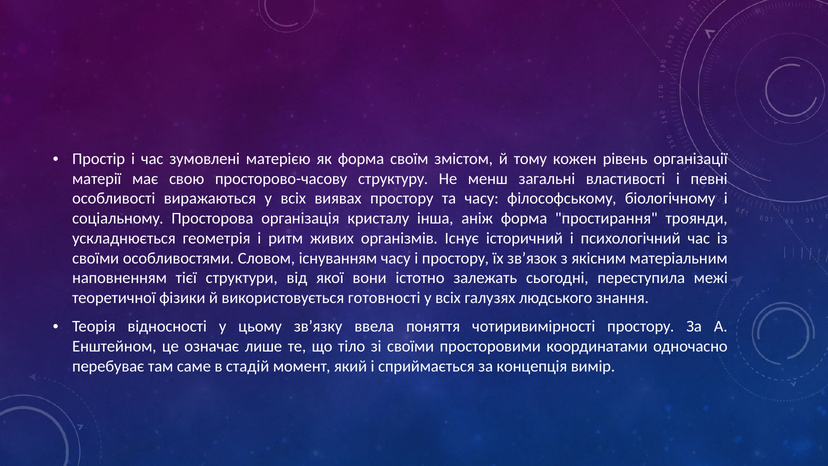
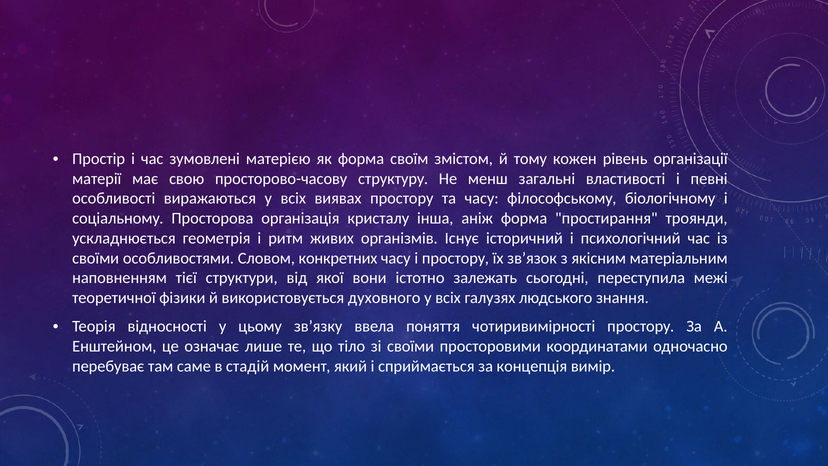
існуванням: існуванням -> конкретних
готовності: готовності -> духовного
